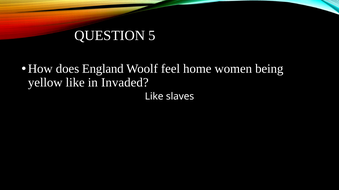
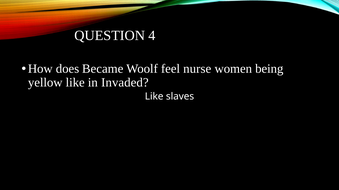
5: 5 -> 4
England: England -> Became
home: home -> nurse
